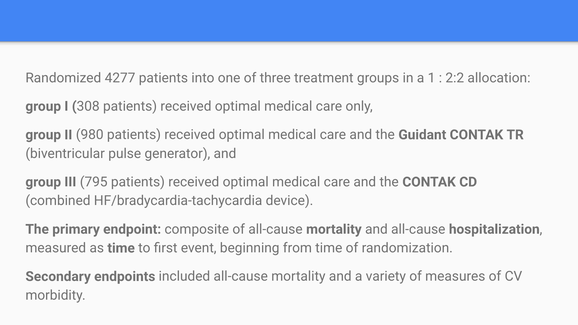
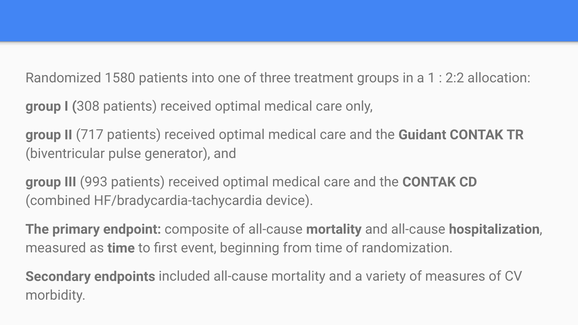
4277: 4277 -> 1580
980: 980 -> 717
795: 795 -> 993
